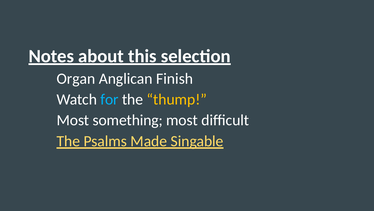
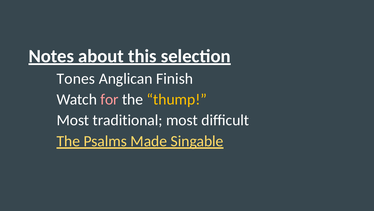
Organ: Organ -> Tones
for colour: light blue -> pink
something: something -> traditional
